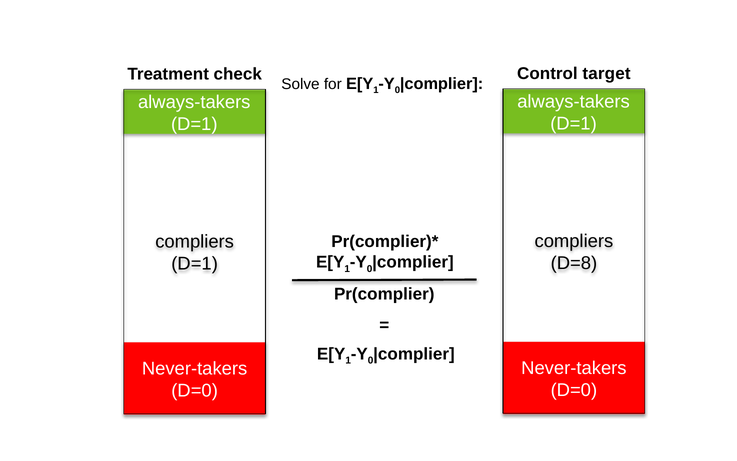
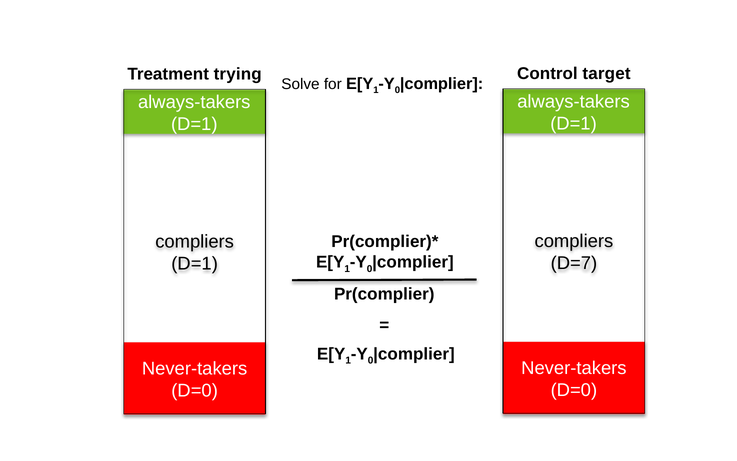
check: check -> trying
D=8: D=8 -> D=7
